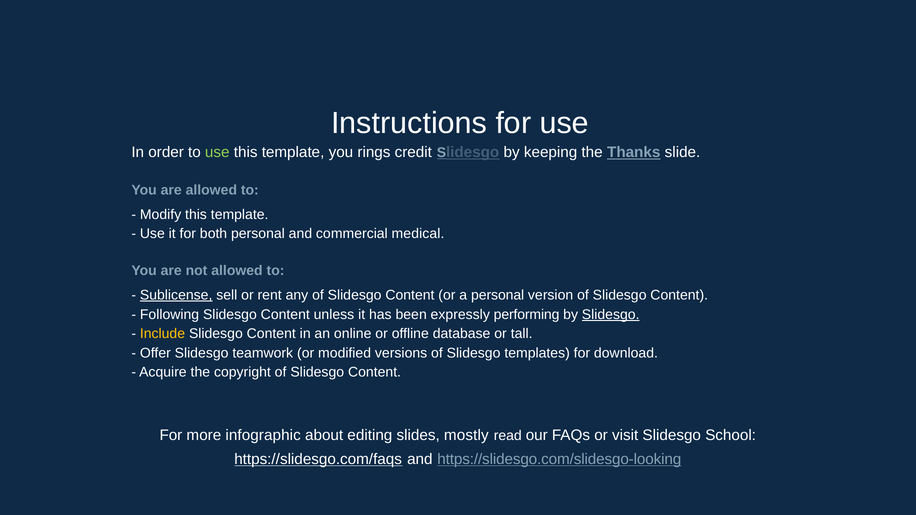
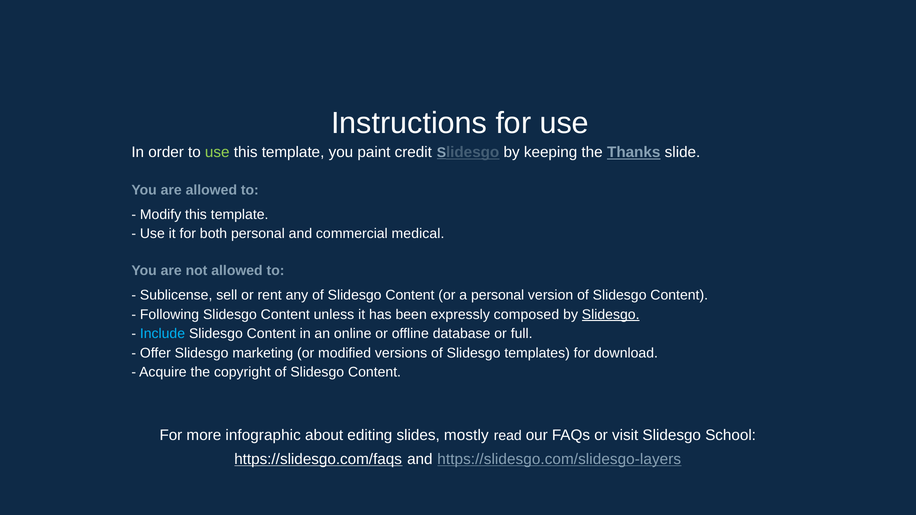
rings: rings -> paint
Sublicense underline: present -> none
performing: performing -> composed
Include colour: yellow -> light blue
tall: tall -> full
teamwork: teamwork -> marketing
https://slidesgo.com/slidesgo-looking: https://slidesgo.com/slidesgo-looking -> https://slidesgo.com/slidesgo-layers
